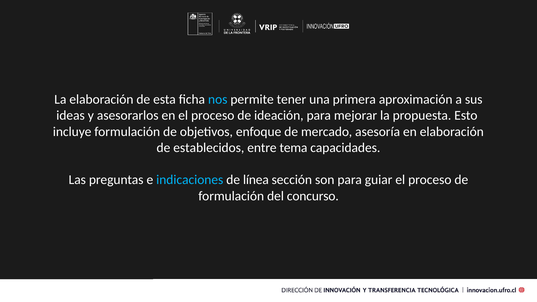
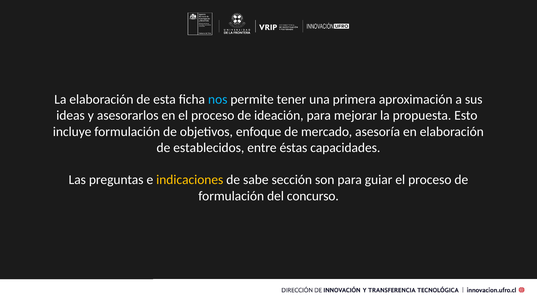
tema: tema -> éstas
indicaciones colour: light blue -> yellow
línea: línea -> sabe
